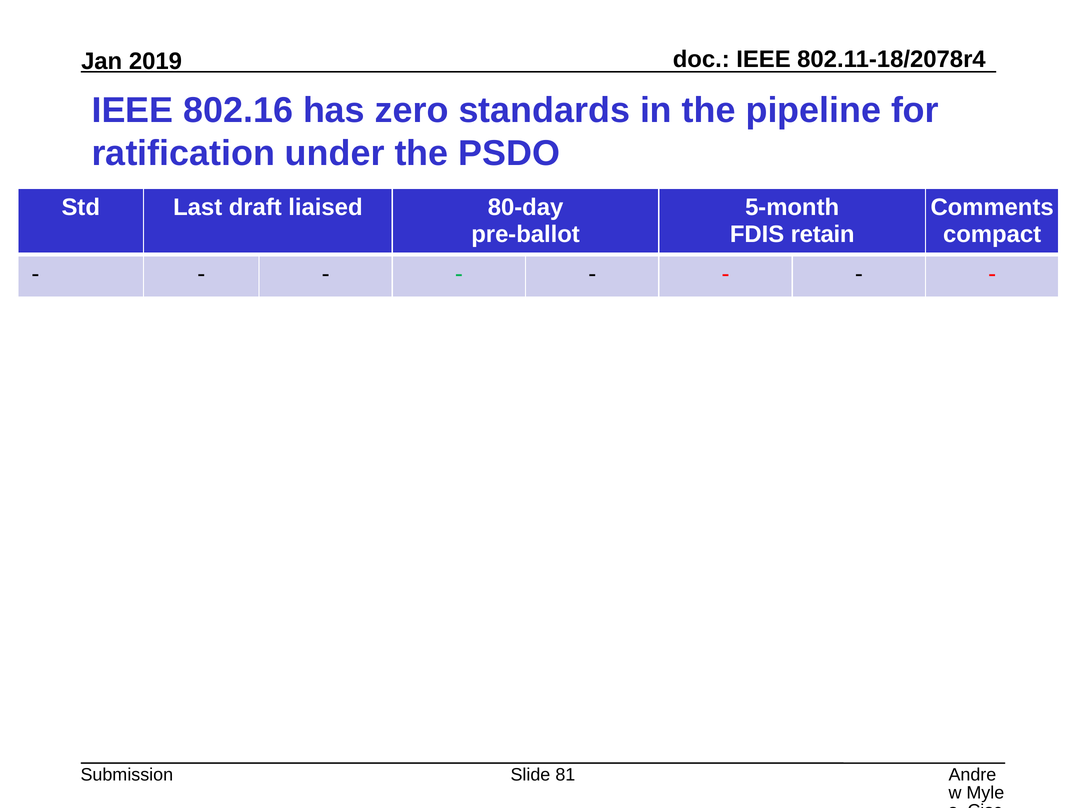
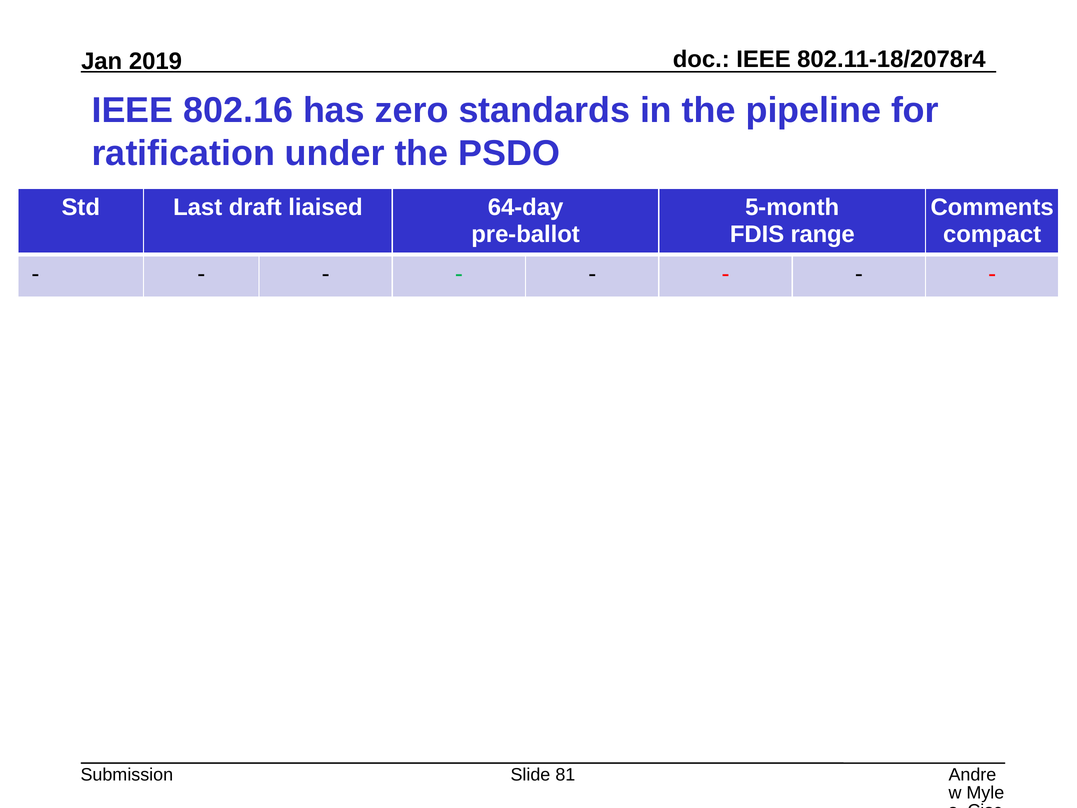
80-day: 80-day -> 64-day
retain: retain -> range
